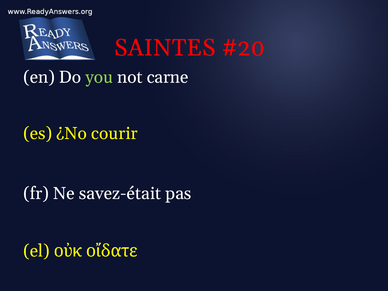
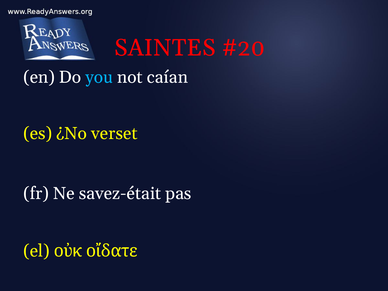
you colour: light green -> light blue
carne: carne -> caían
courir: courir -> verset
